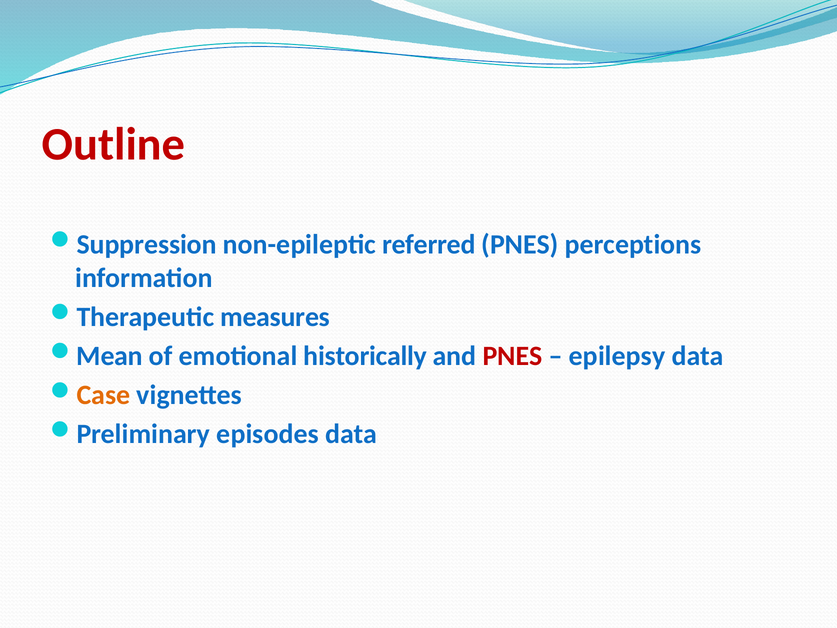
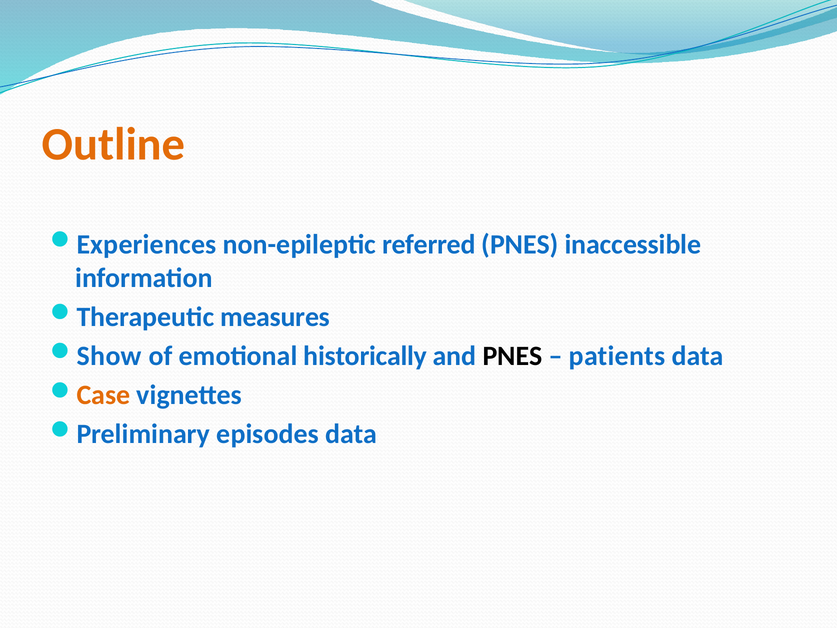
Outline colour: red -> orange
Suppression: Suppression -> Experiences
perceptions: perceptions -> inaccessible
Mean: Mean -> Show
PNES at (512, 356) colour: red -> black
epilepsy: epilepsy -> patients
